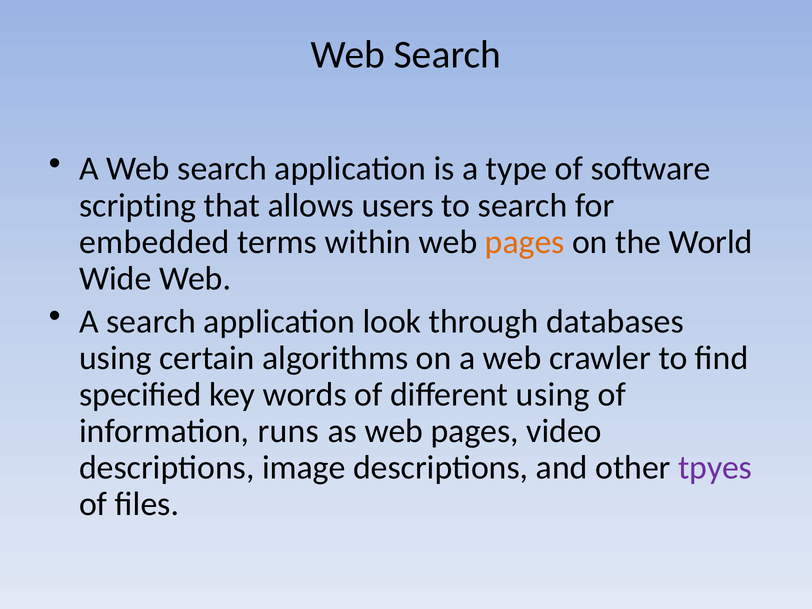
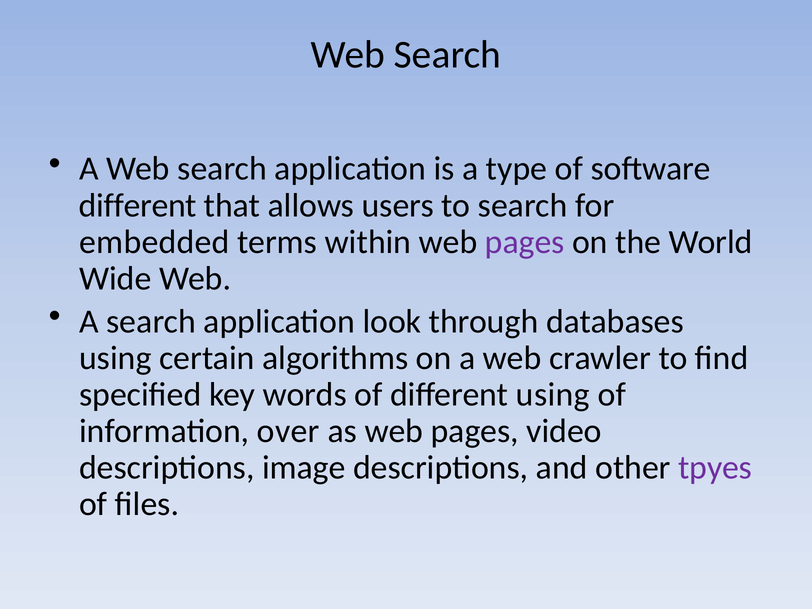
scripting at (138, 205): scripting -> different
pages at (525, 242) colour: orange -> purple
runs: runs -> over
